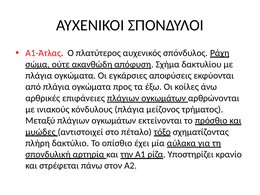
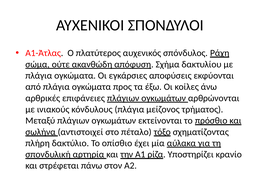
μυώδες: μυώδες -> σωλήνα
